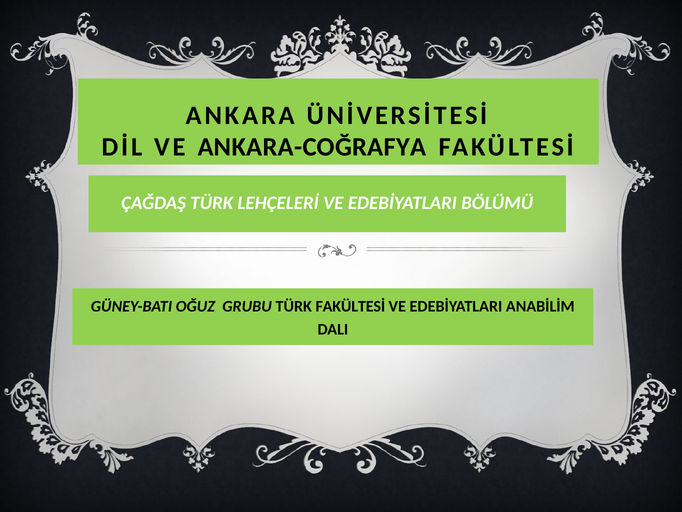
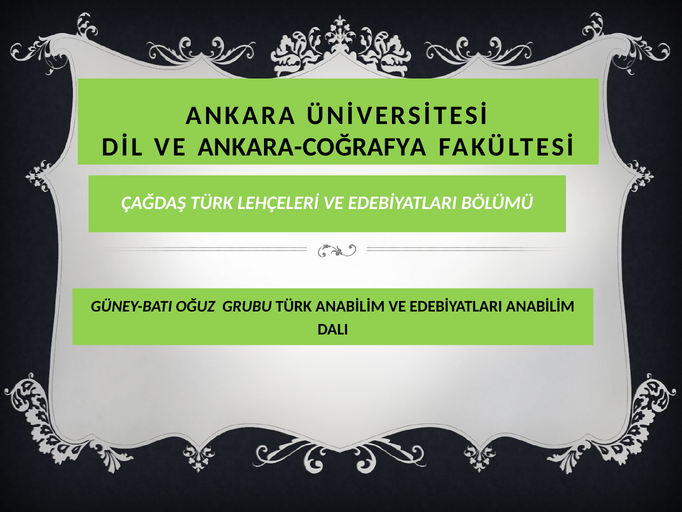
TÜRK FAKÜLTESİ: FAKÜLTESİ -> ANABİLİM
